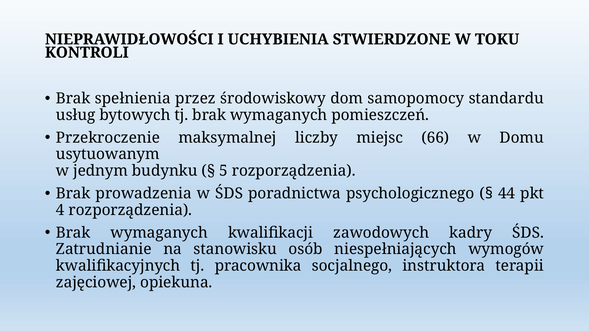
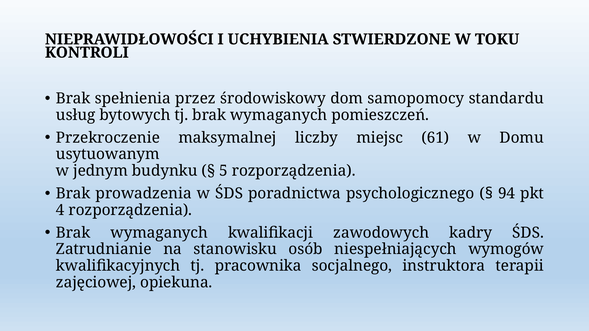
66: 66 -> 61
44: 44 -> 94
